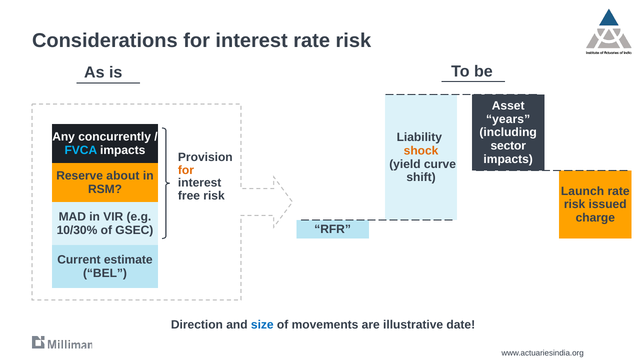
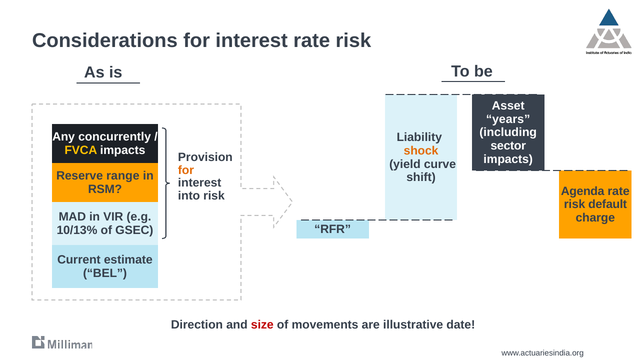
FVCA colour: light blue -> yellow
about: about -> range
free: free -> into
Launch: Launch -> Agenda
issued: issued -> default
10/30%: 10/30% -> 10/13%
size colour: blue -> red
